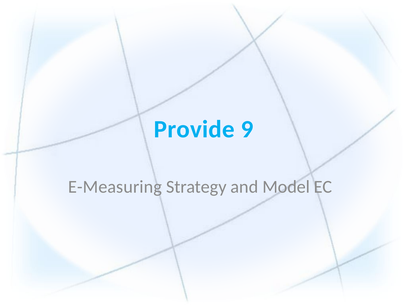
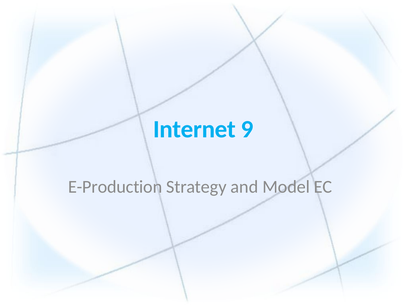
Provide: Provide -> Internet
E-Measuring: E-Measuring -> E-Production
